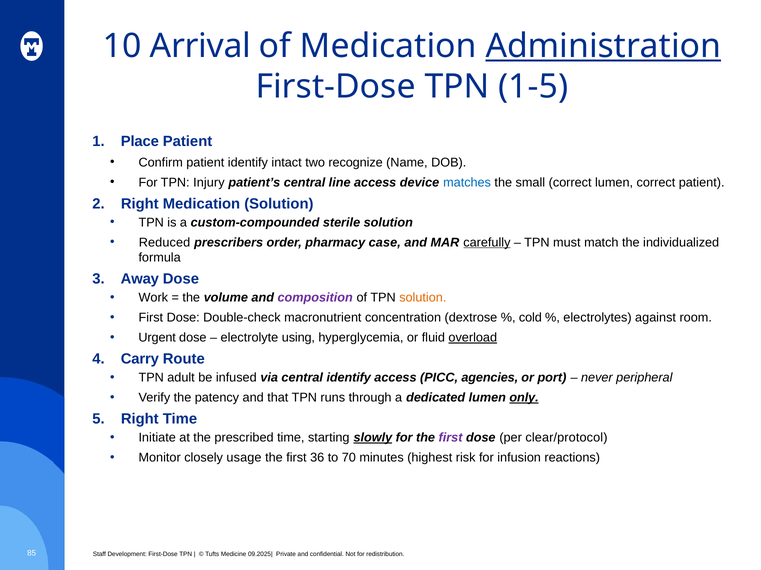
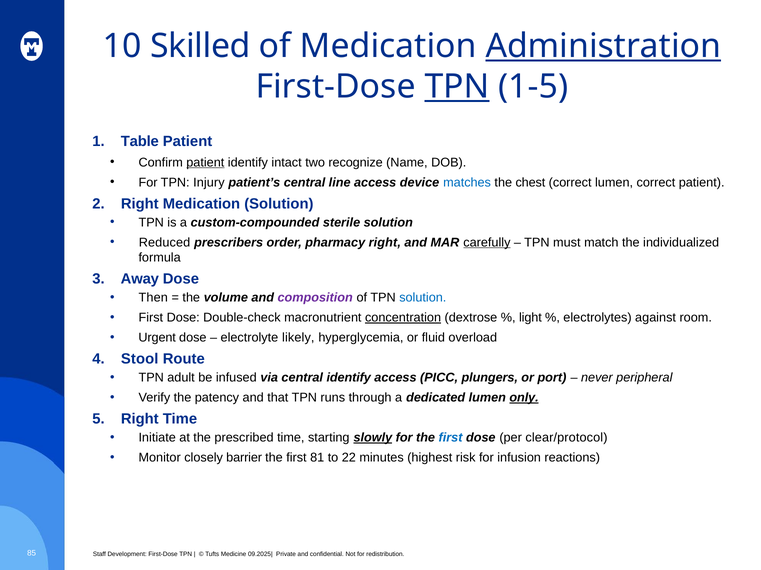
Arrival: Arrival -> Skilled
TPN at (457, 87) underline: none -> present
Place: Place -> Table
patient at (205, 163) underline: none -> present
small: small -> chest
pharmacy case: case -> right
Work: Work -> Then
solution at (423, 298) colour: orange -> blue
concentration underline: none -> present
cold: cold -> light
using: using -> likely
overload underline: present -> none
Carry: Carry -> Stool
agencies: agencies -> plungers
first at (451, 438) colour: purple -> blue
usage: usage -> barrier
36: 36 -> 81
70: 70 -> 22
